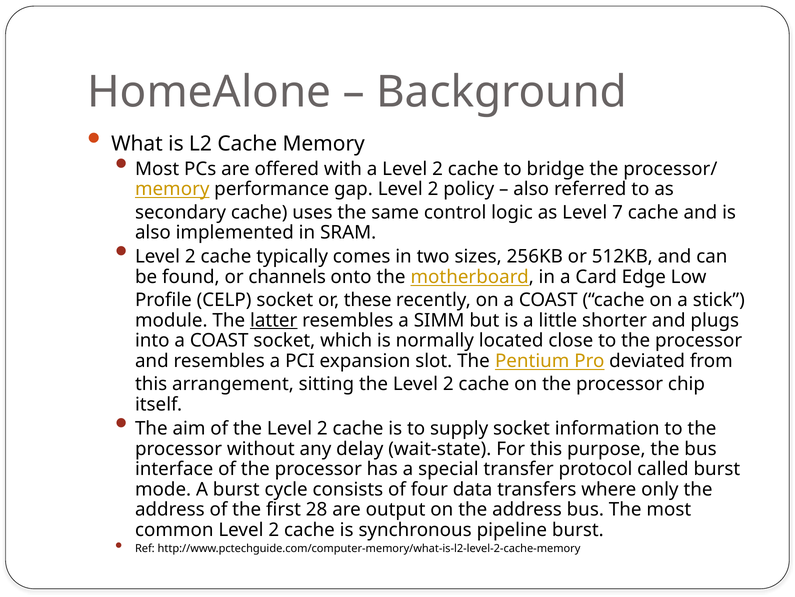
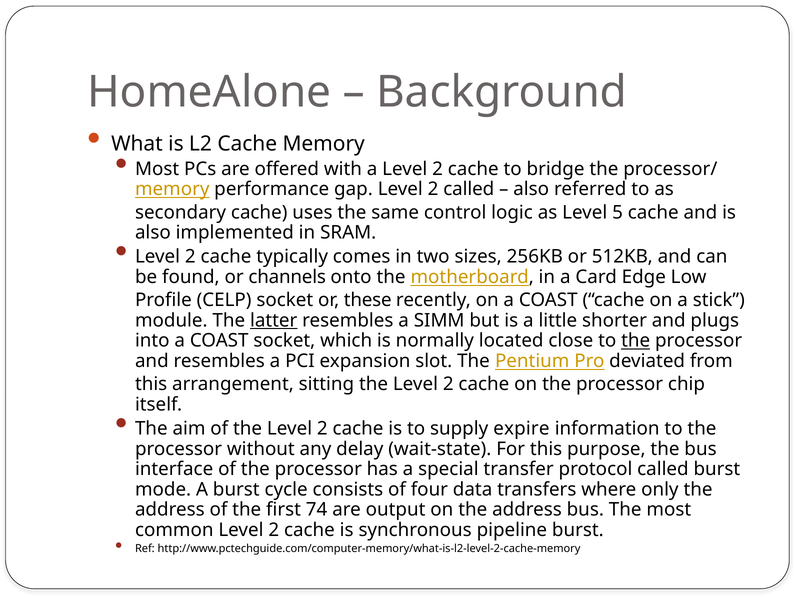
2 policy: policy -> called
7: 7 -> 5
the at (636, 340) underline: none -> present
supply socket: socket -> expire
28: 28 -> 74
